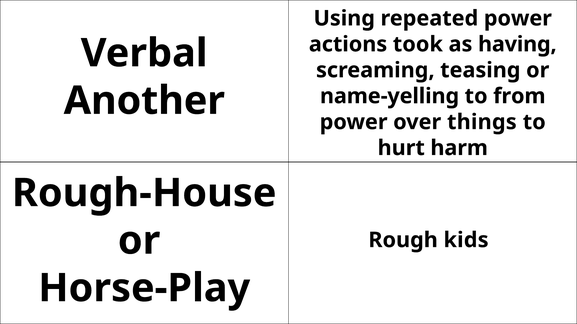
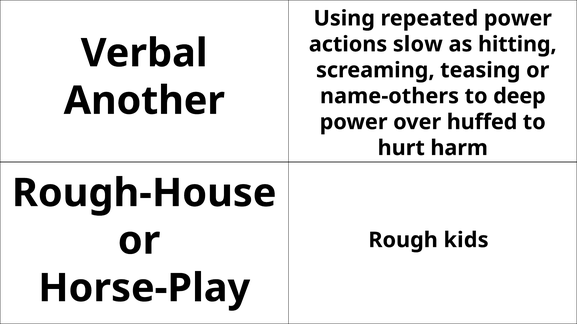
took: took -> slow
having: having -> hitting
name-yelling: name-yelling -> name-others
from: from -> deep
things: things -> huffed
